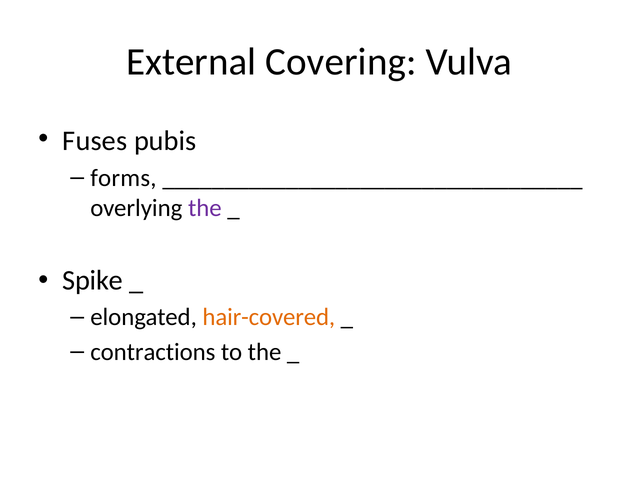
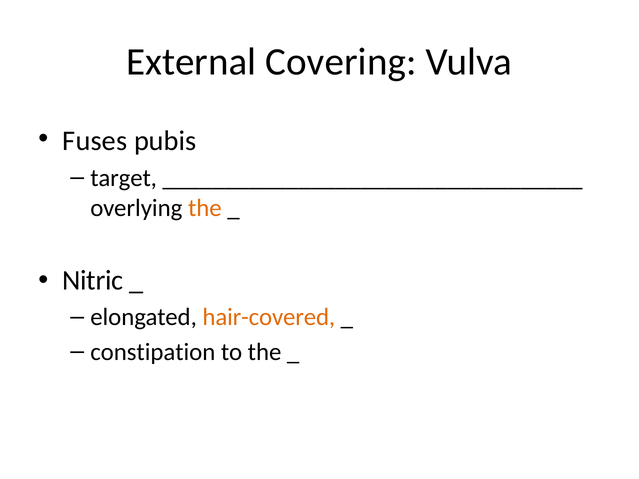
forms: forms -> target
the at (205, 208) colour: purple -> orange
Spike: Spike -> Nitric
contractions: contractions -> constipation
